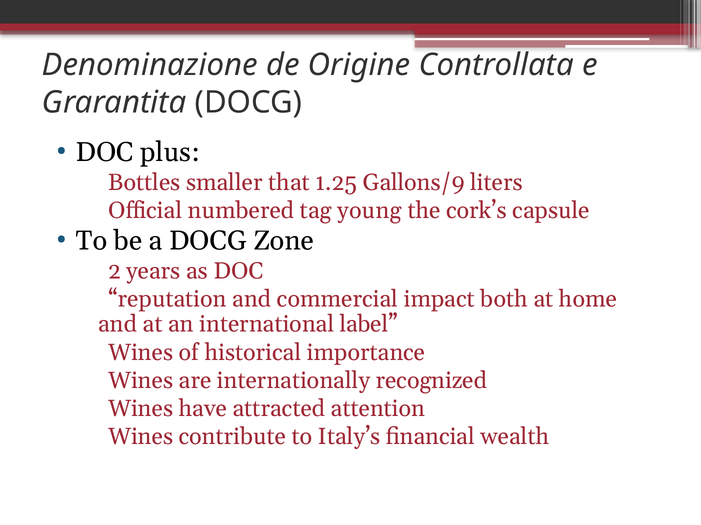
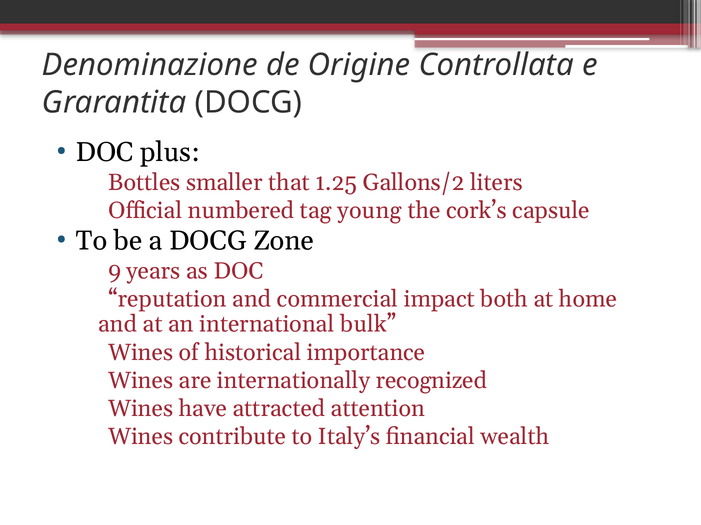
Gallons/9: Gallons/9 -> Gallons/2
2: 2 -> 9
label: label -> bulk
